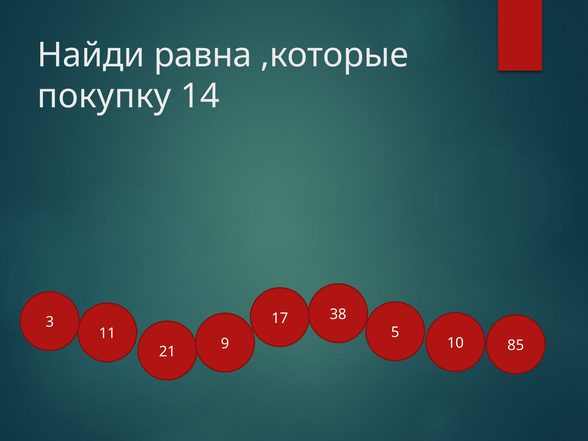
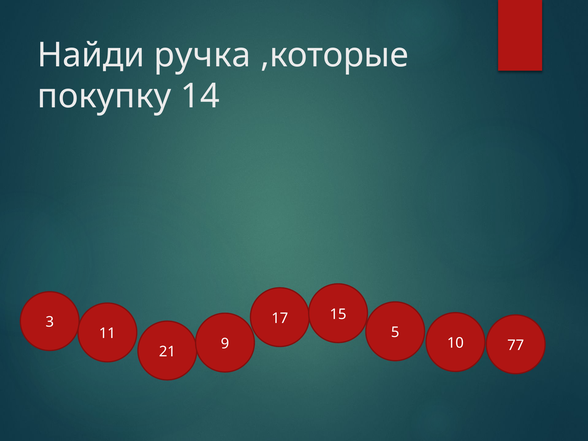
равна: равна -> ручка
38: 38 -> 15
85: 85 -> 77
